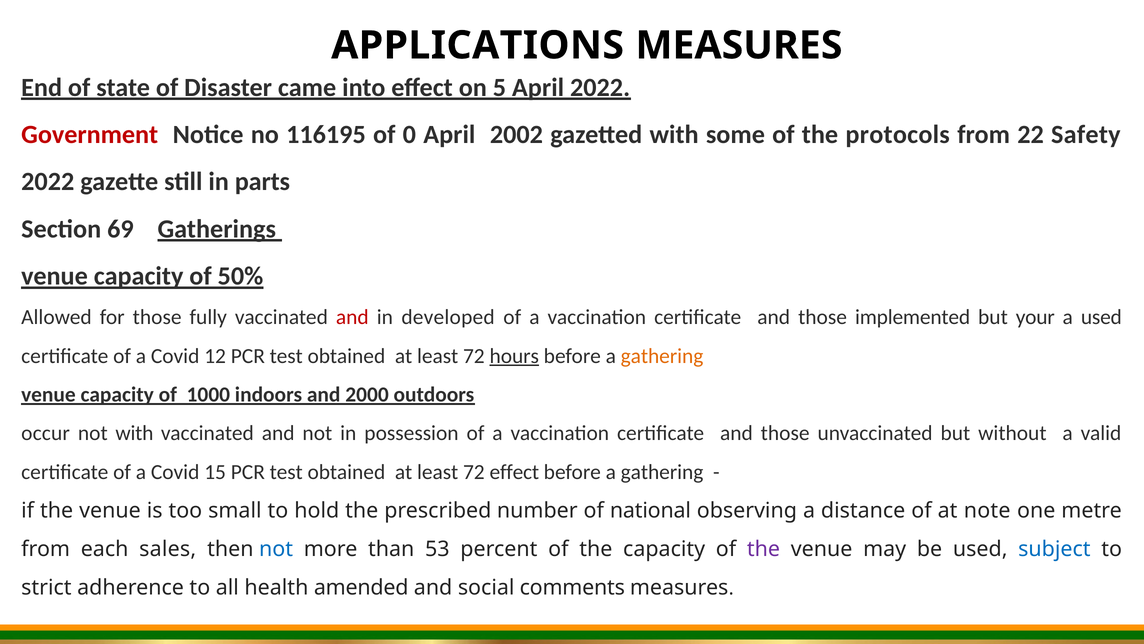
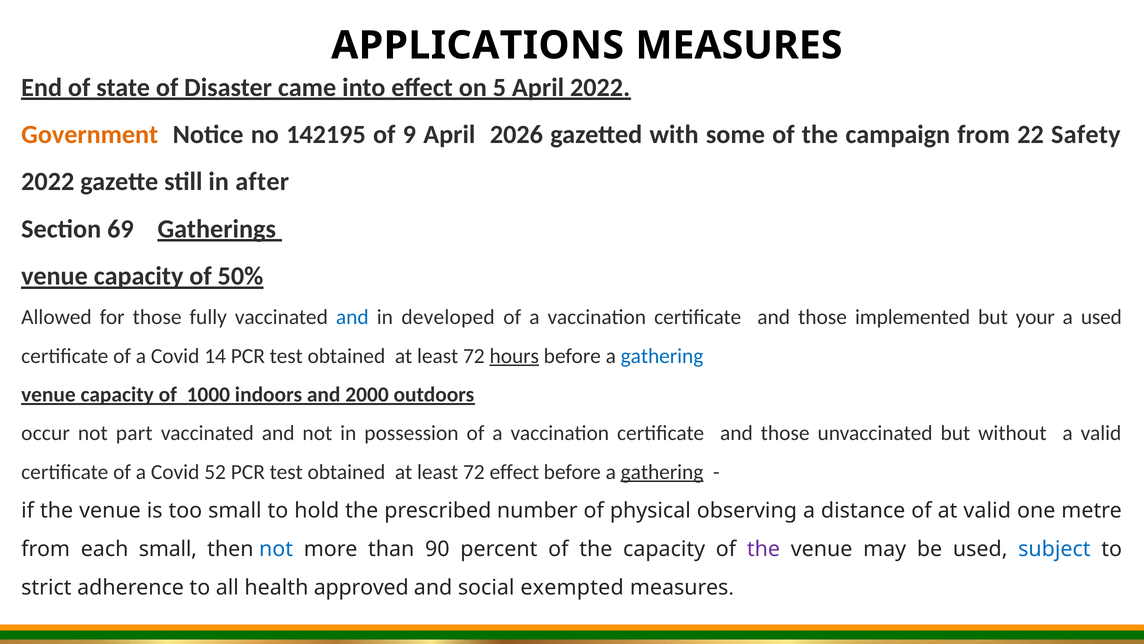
Government colour: red -> orange
116195: 116195 -> 142195
0: 0 -> 9
2002: 2002 -> 2026
protocols: protocols -> campaign
parts: parts -> after
and at (352, 317) colour: red -> blue
12: 12 -> 14
gathering at (662, 356) colour: orange -> blue
not with: with -> part
15: 15 -> 52
gathering at (662, 472) underline: none -> present
national: national -> physical
at note: note -> valid
each sales: sales -> small
53: 53 -> 90
amended: amended -> approved
comments: comments -> exempted
